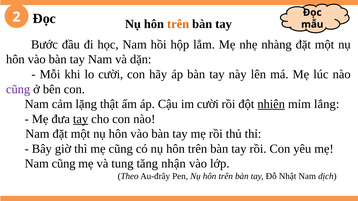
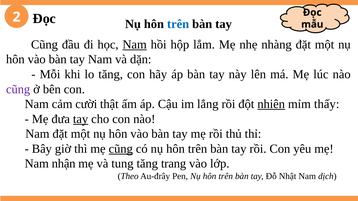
trên at (178, 24) colour: orange -> blue
Bước at (44, 45): Bước -> Cũng
Nam at (135, 45) underline: none -> present
lo cười: cười -> tăng
lặng: lặng -> cười
im cười: cười -> lắng
lắng: lắng -> thấy
cũng at (121, 149) underline: none -> present
Nam cũng: cũng -> nhận
nhận: nhận -> trang
